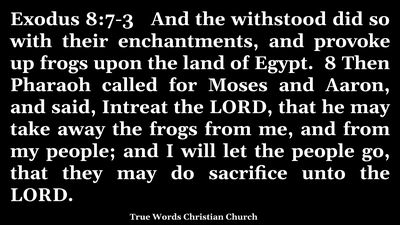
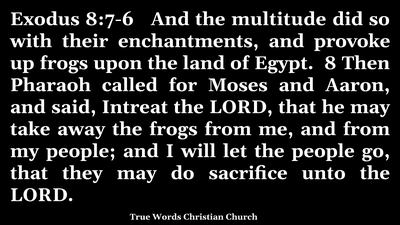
8:7-3: 8:7-3 -> 8:7-6
withstood: withstood -> multitude
